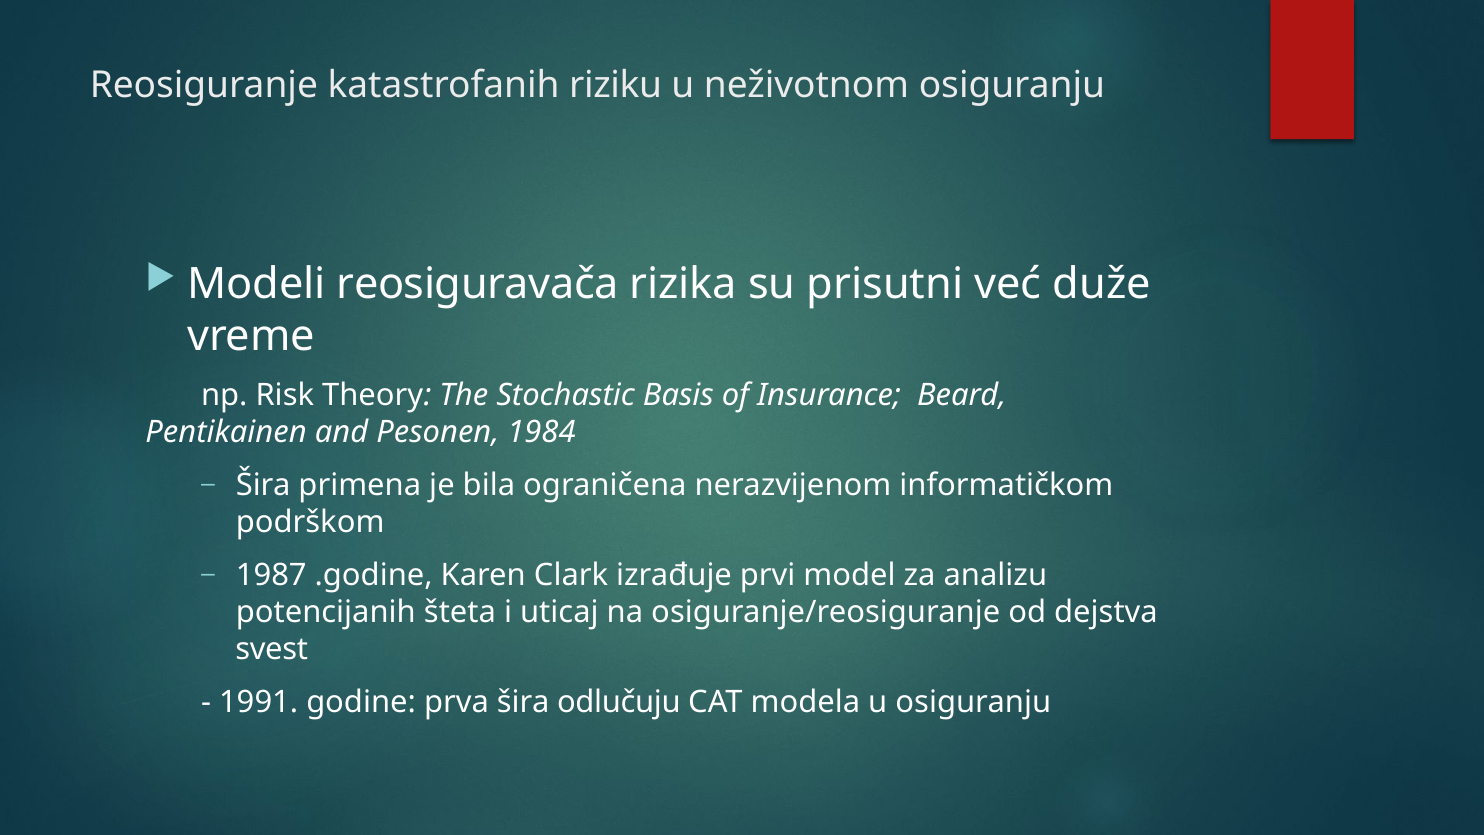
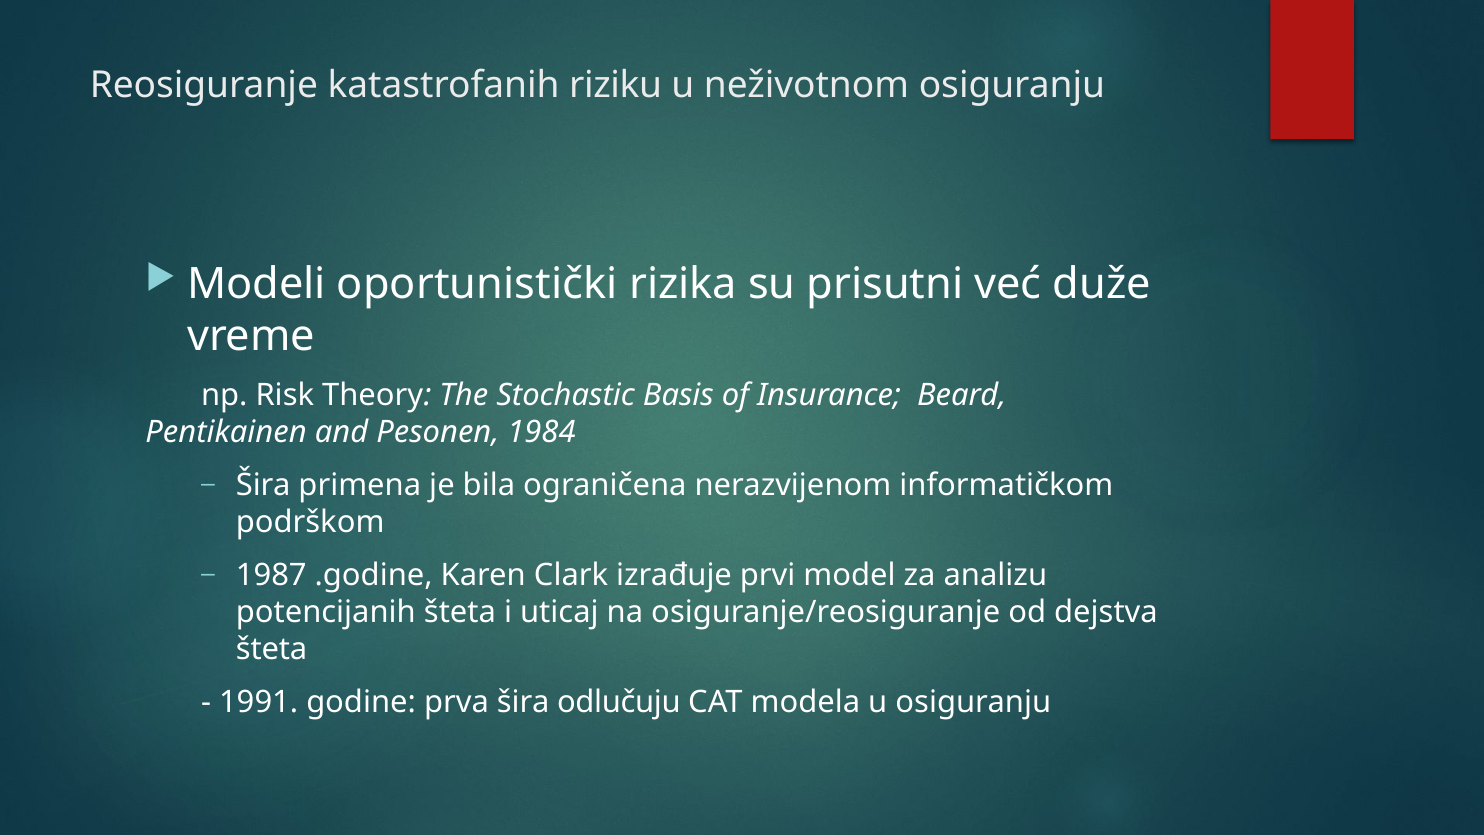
reosiguravača: reosiguravača -> oportunistički
svest at (272, 649): svest -> šteta
